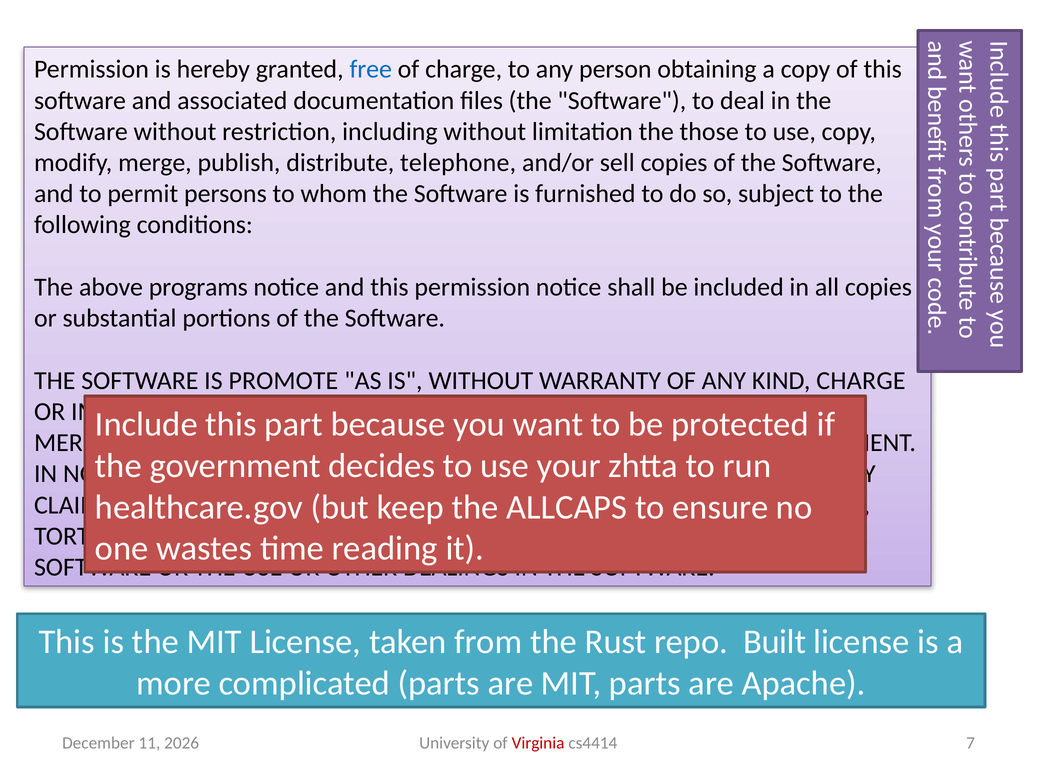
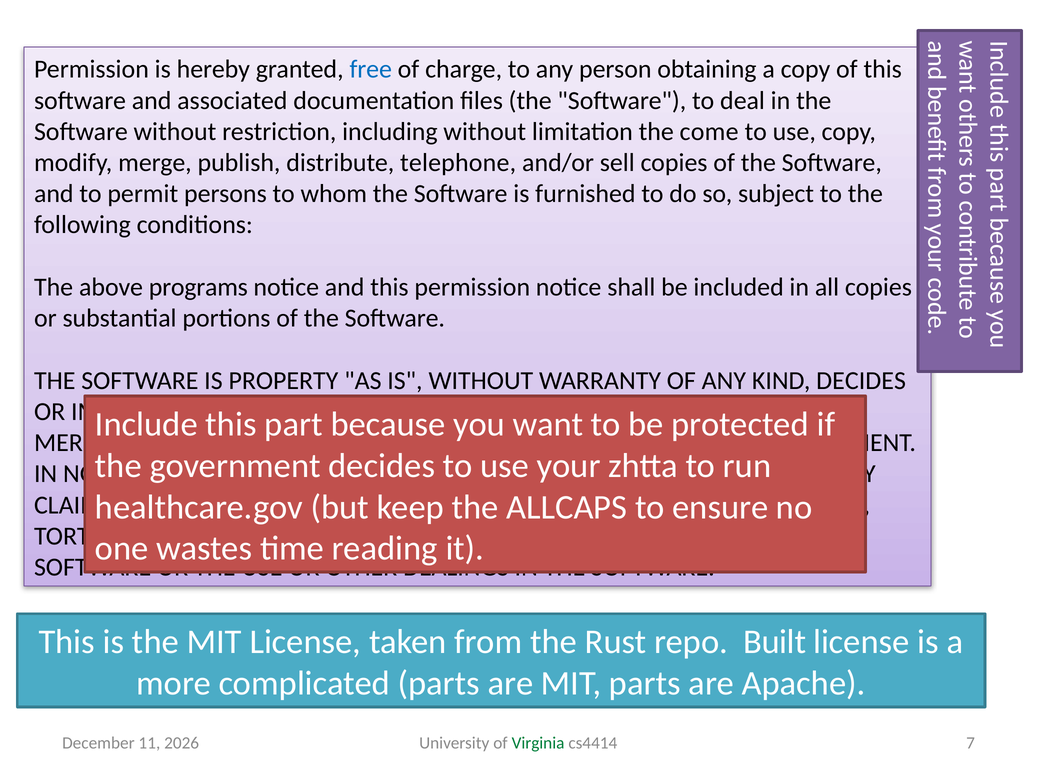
those: those -> come
PROMOTE: PROMOTE -> PROPERTY
KIND CHARGE: CHARGE -> DECIDES
Virginia colour: red -> green
